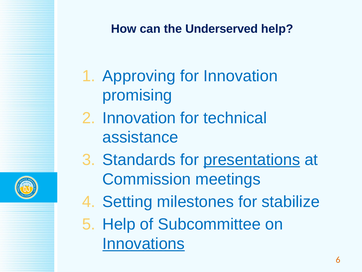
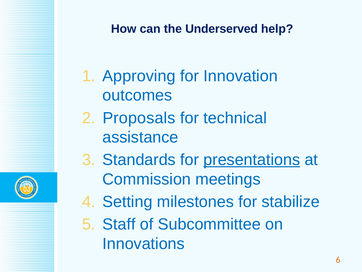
promising: promising -> outcomes
Innovation at (139, 118): Innovation -> Proposals
Help at (119, 224): Help -> Staff
Innovations underline: present -> none
